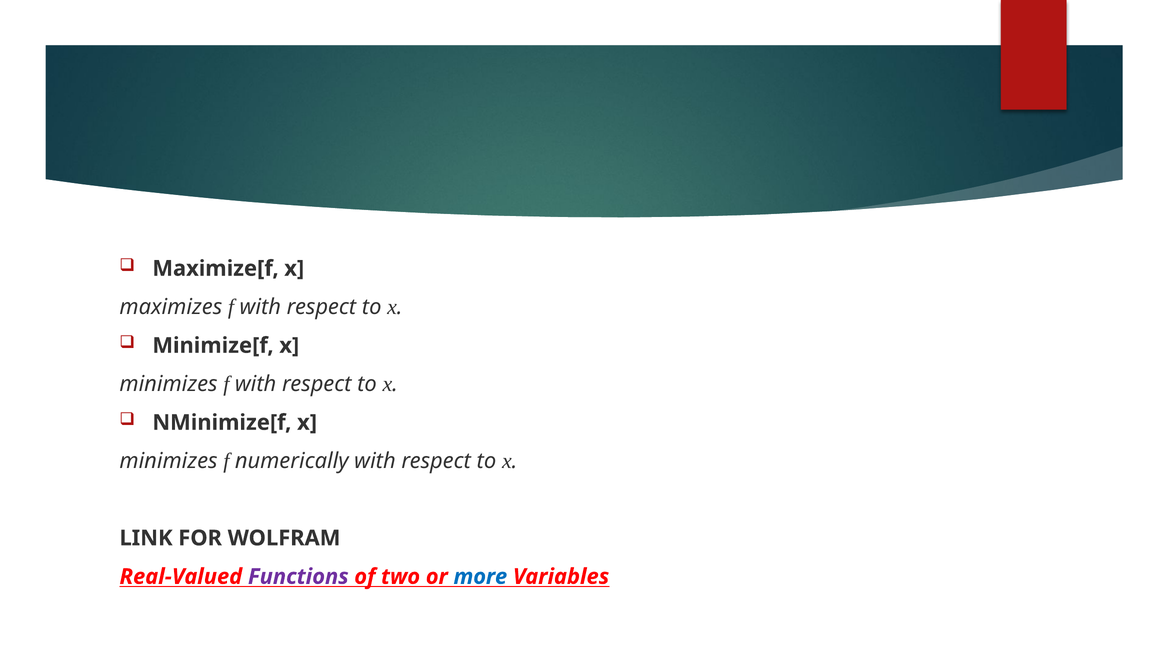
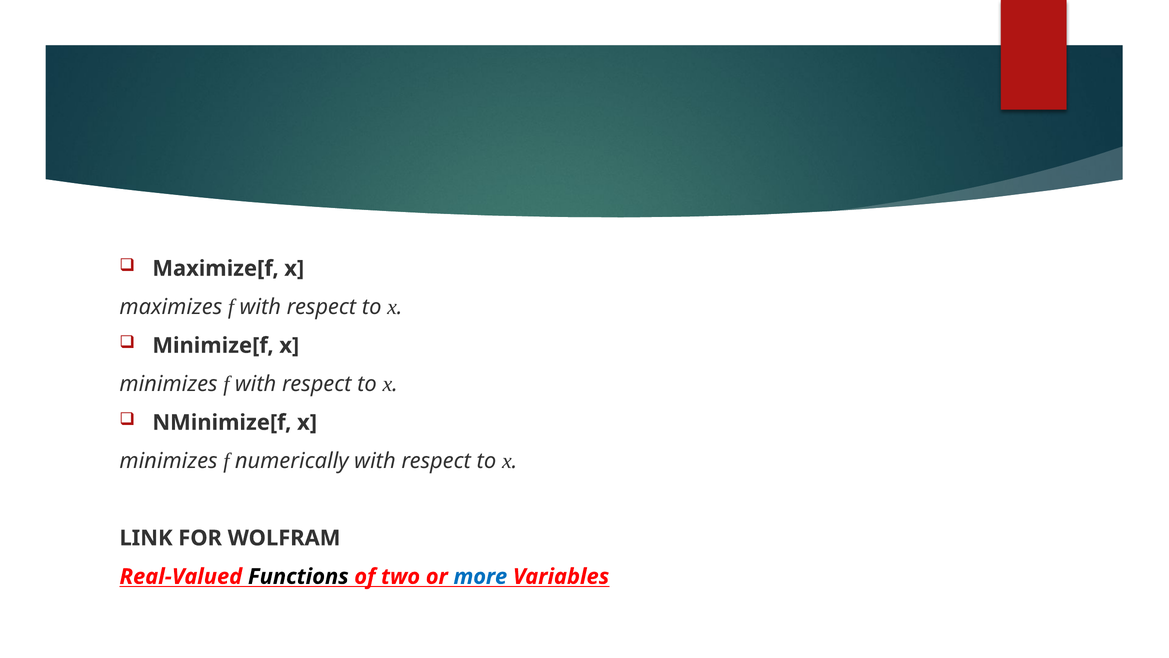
Functions colour: purple -> black
